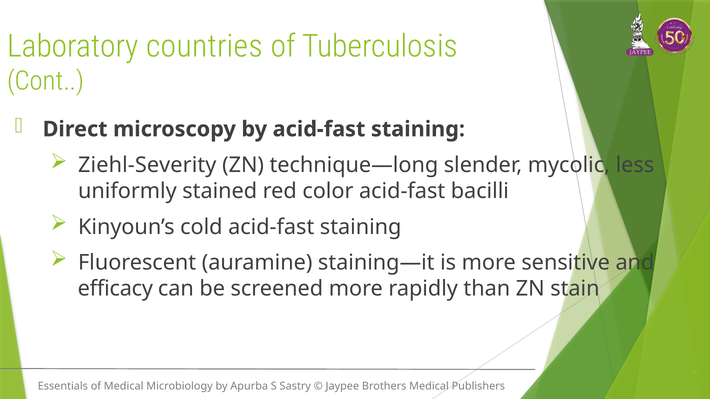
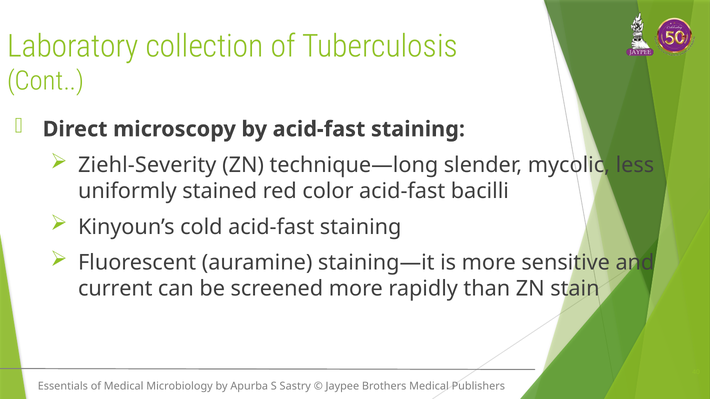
countries: countries -> collection
efficacy: efficacy -> current
